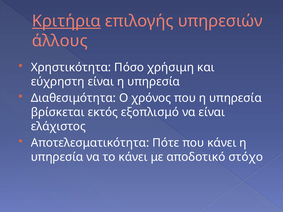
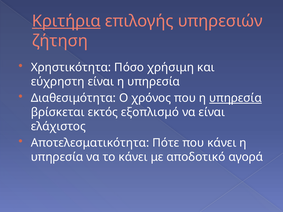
άλλους: άλλους -> ζήτηση
υπηρεσία at (235, 98) underline: none -> present
στόχο: στόχο -> αγορά
